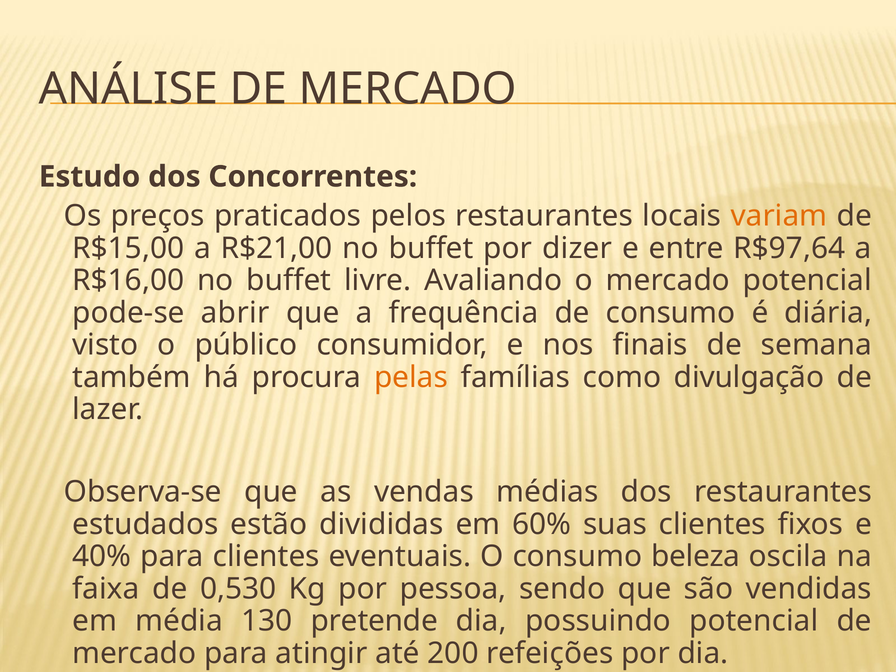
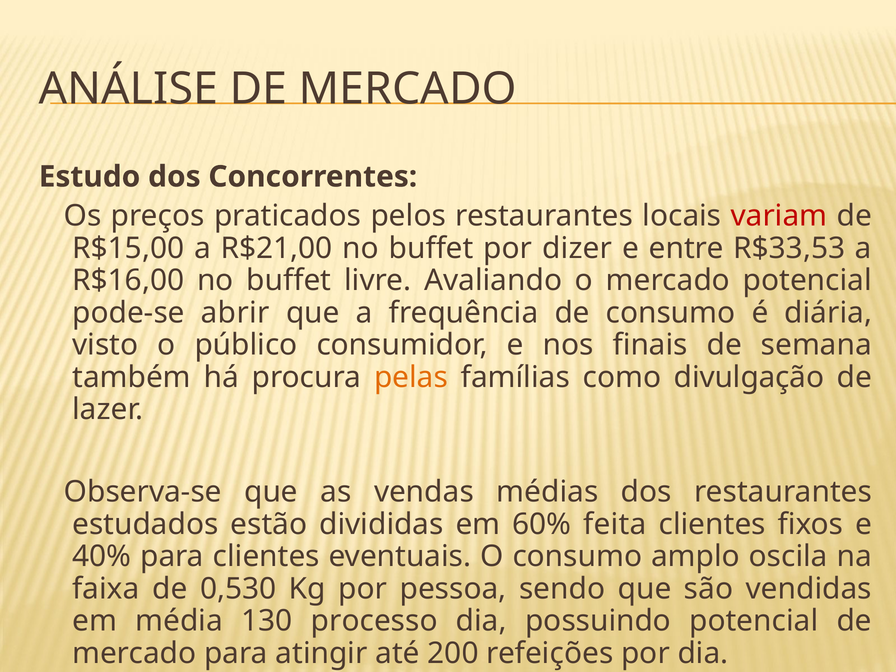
variam colour: orange -> red
R$97,64: R$97,64 -> R$33,53
suas: suas -> feita
beleza: beleza -> amplo
pretende: pretende -> processo
